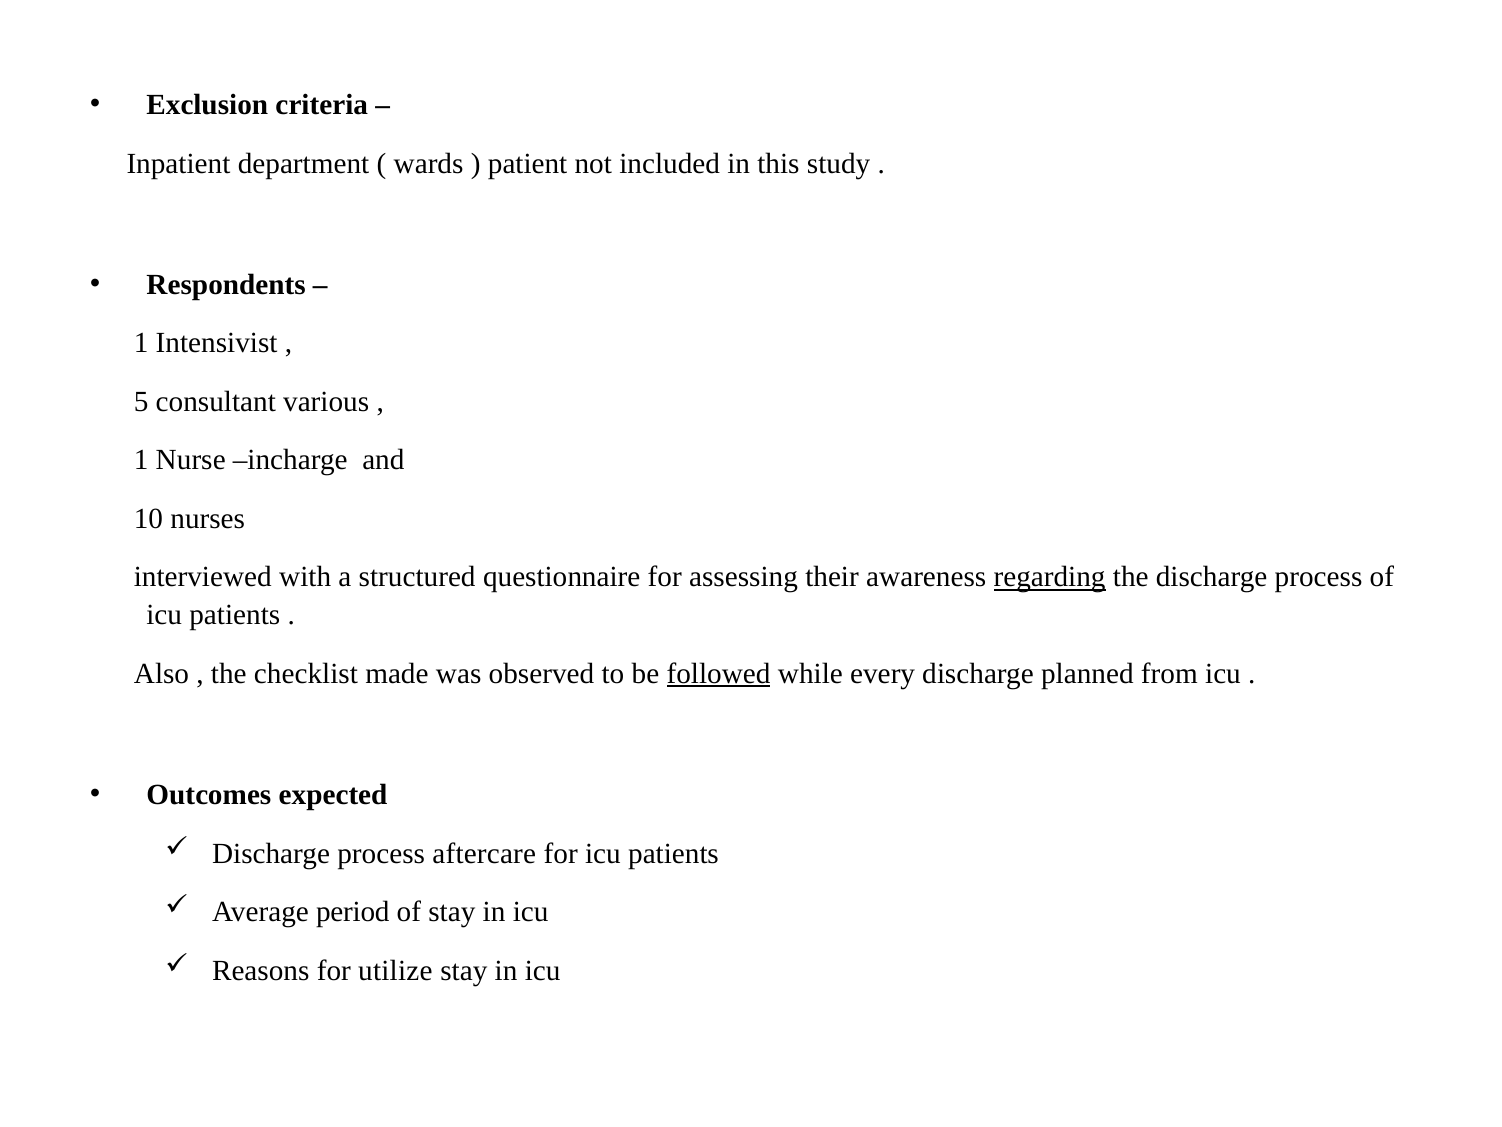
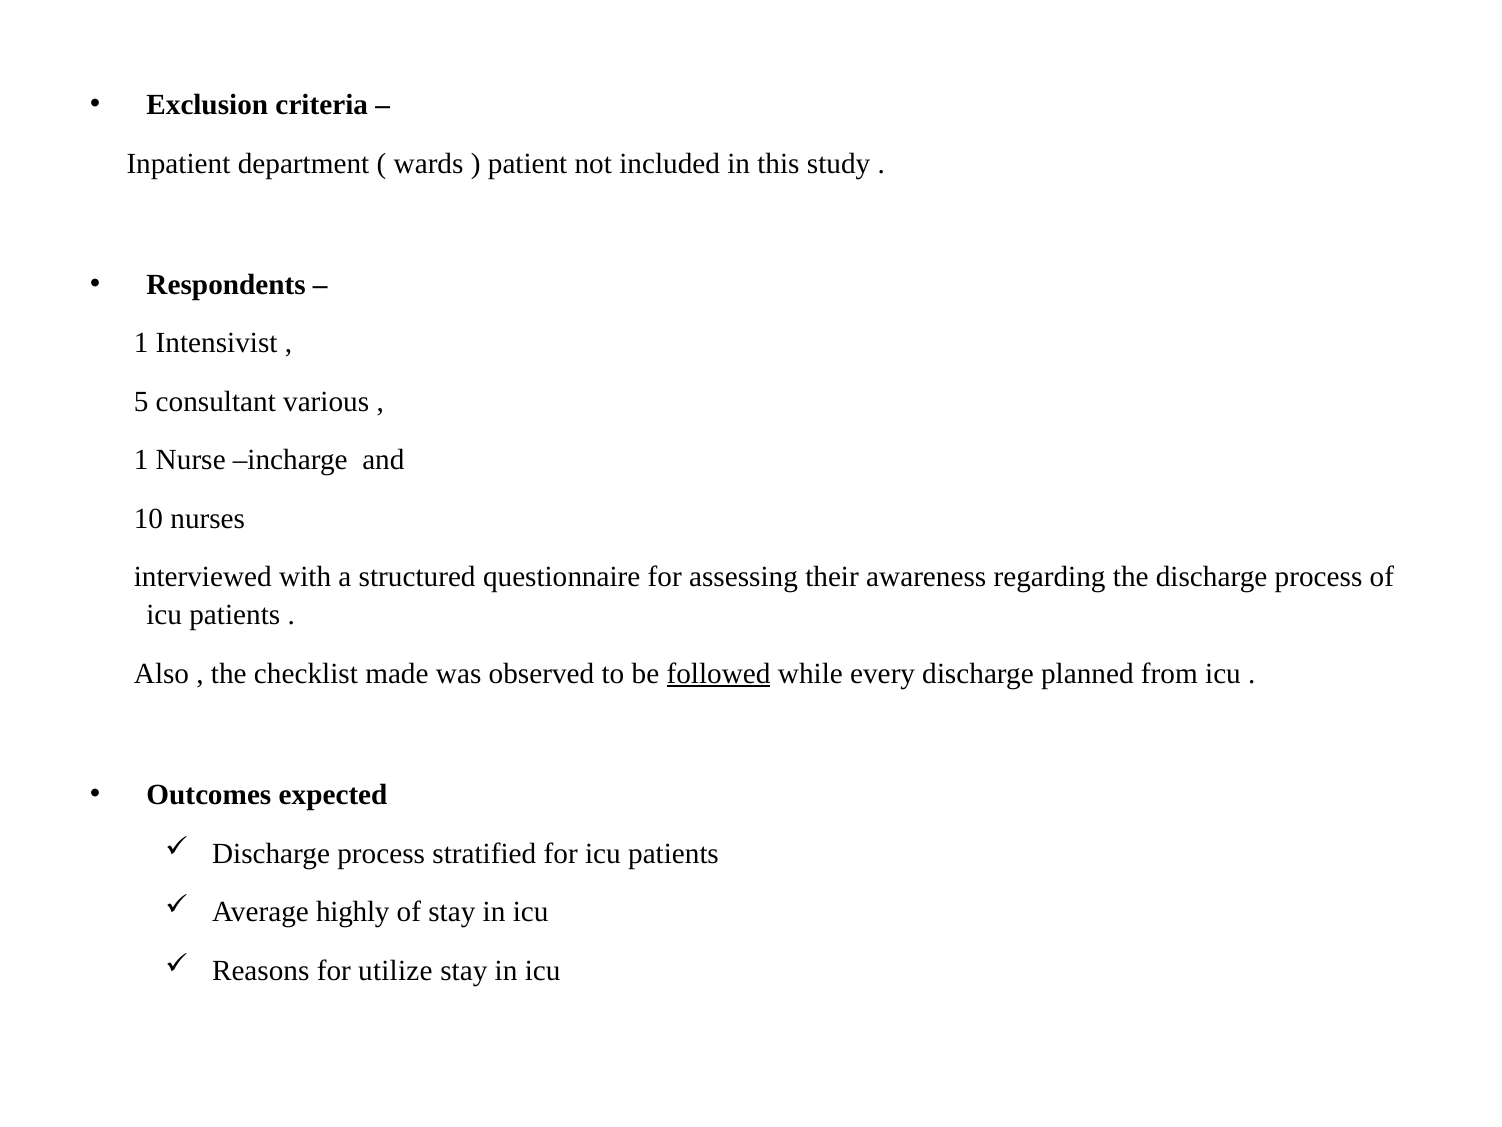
regarding underline: present -> none
aftercare: aftercare -> stratified
period: period -> highly
